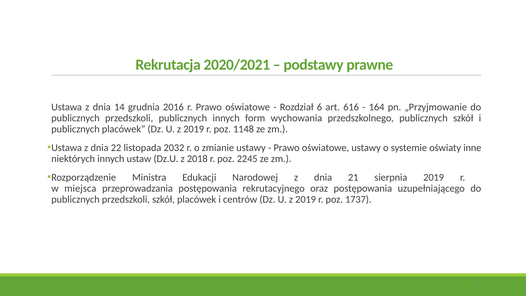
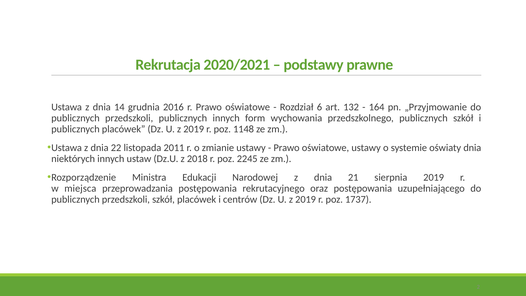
616: 616 -> 132
2032: 2032 -> 2011
oświaty inne: inne -> dnia
